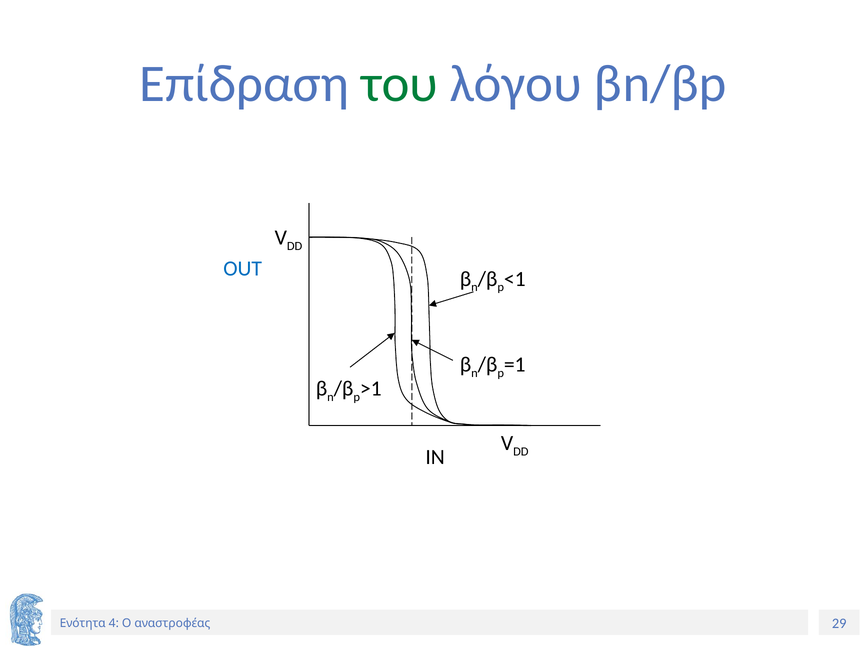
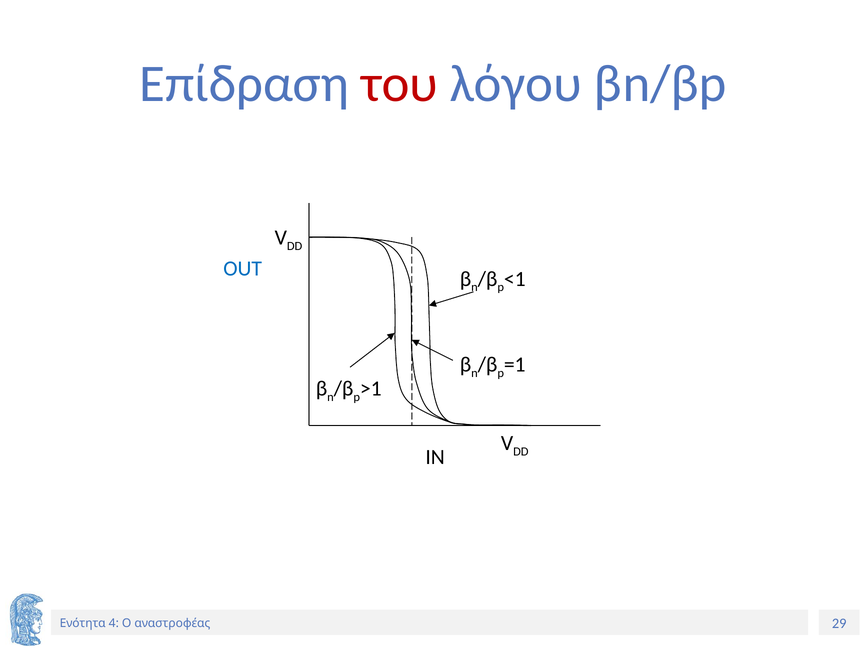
του colour: green -> red
